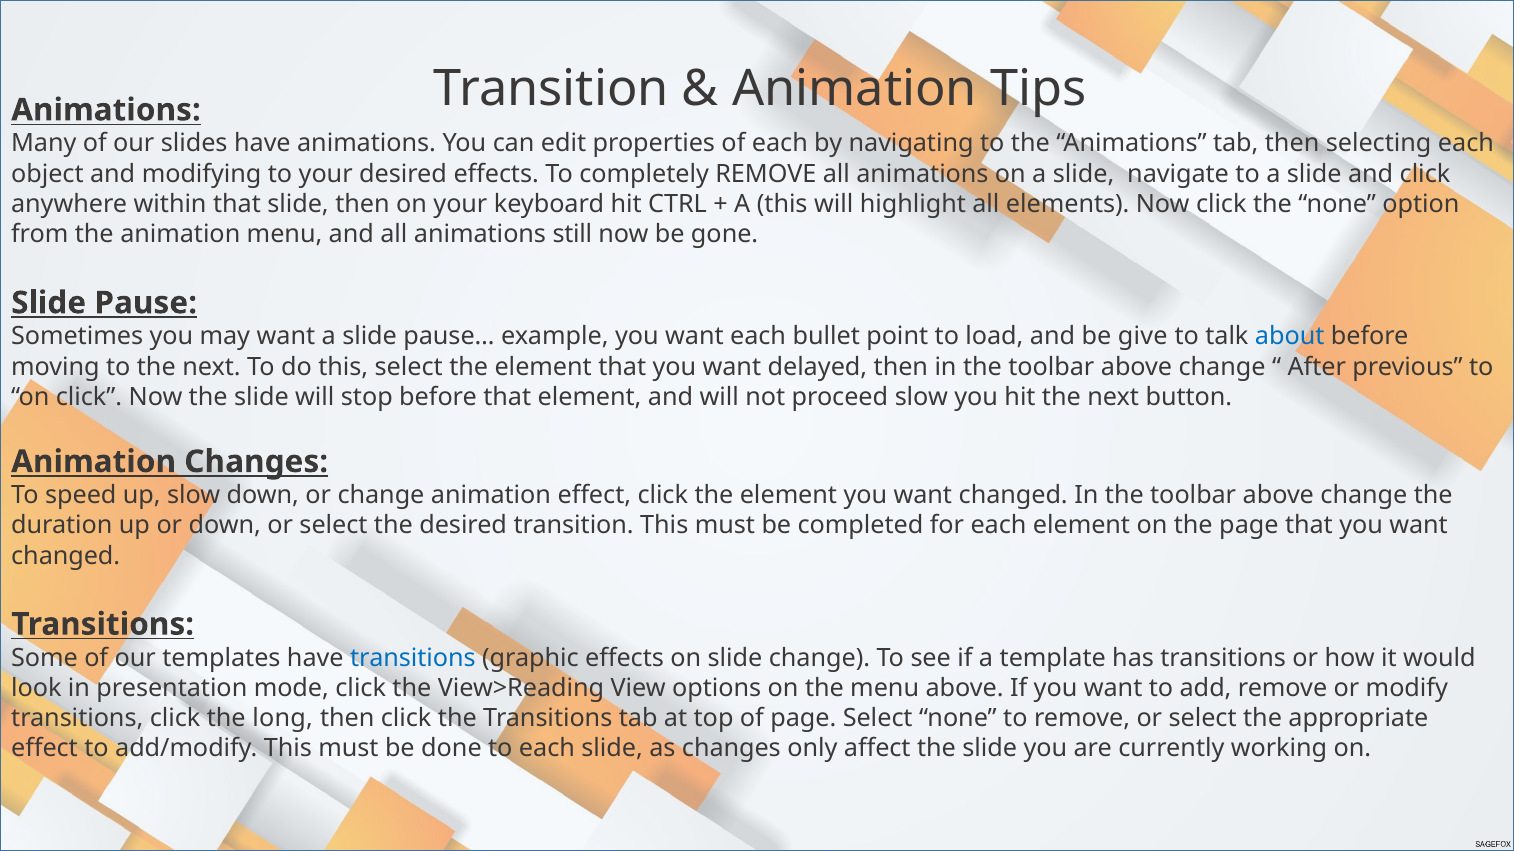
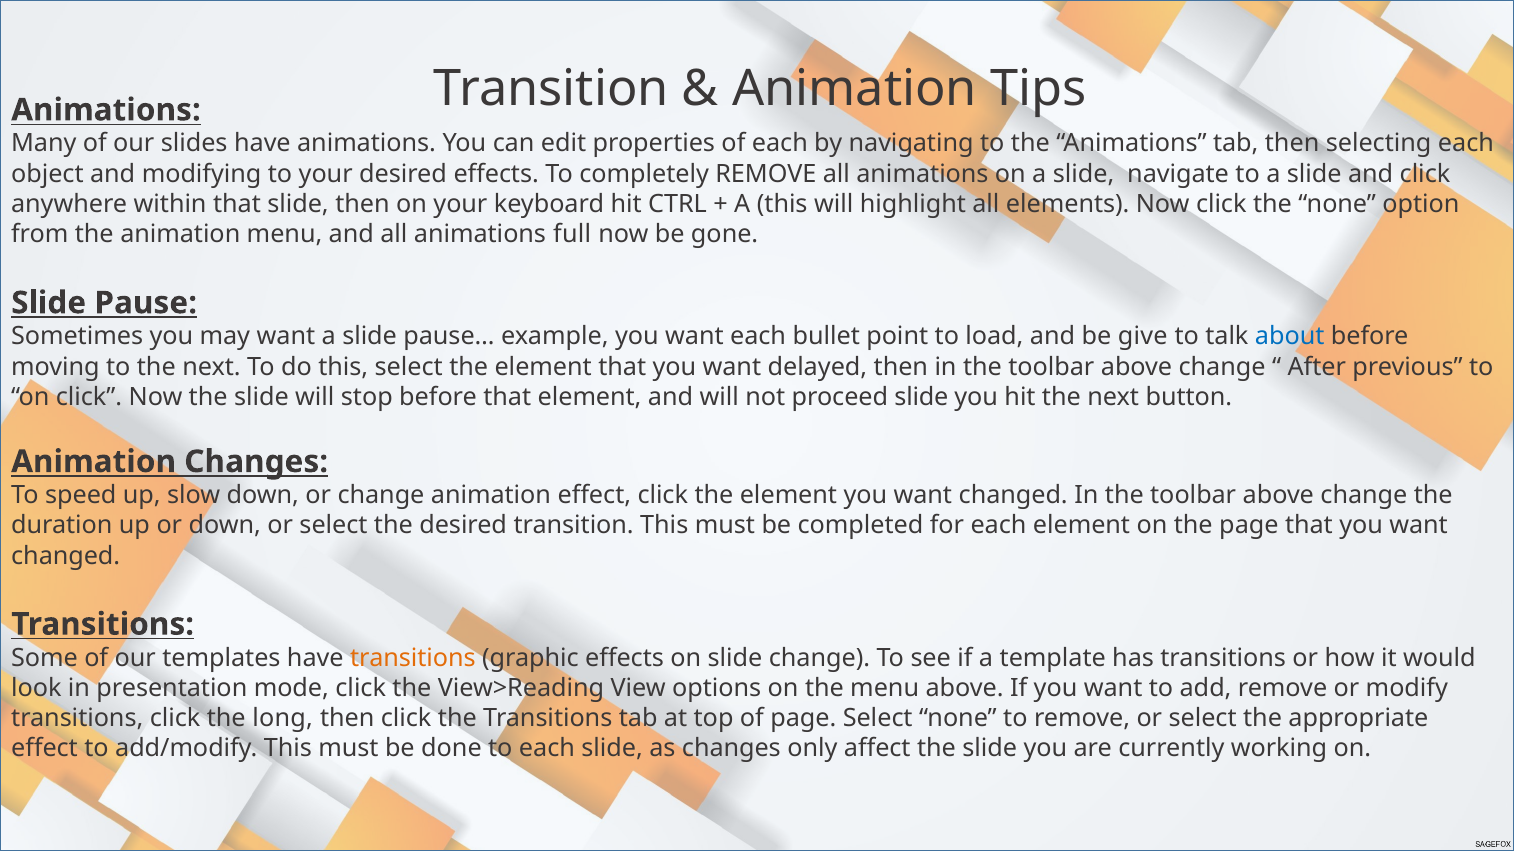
still: still -> full
proceed slow: slow -> slide
transitions at (413, 658) colour: blue -> orange
